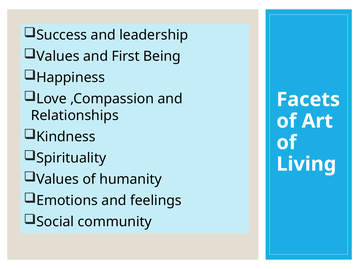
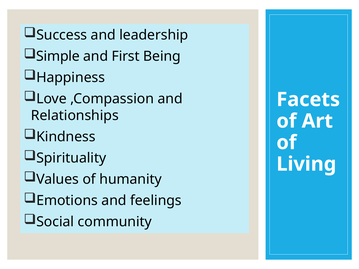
Values at (58, 56): Values -> Simple
